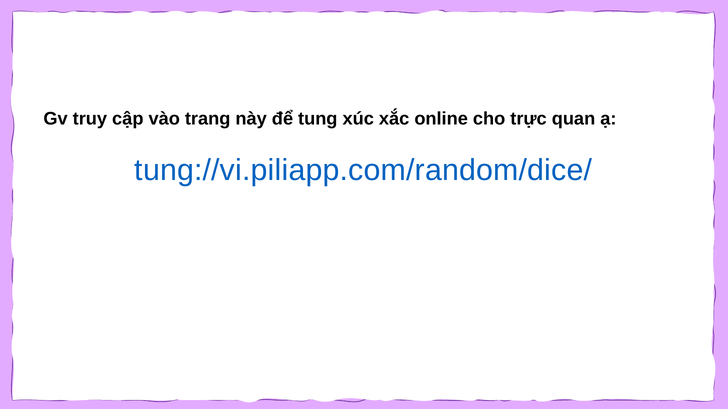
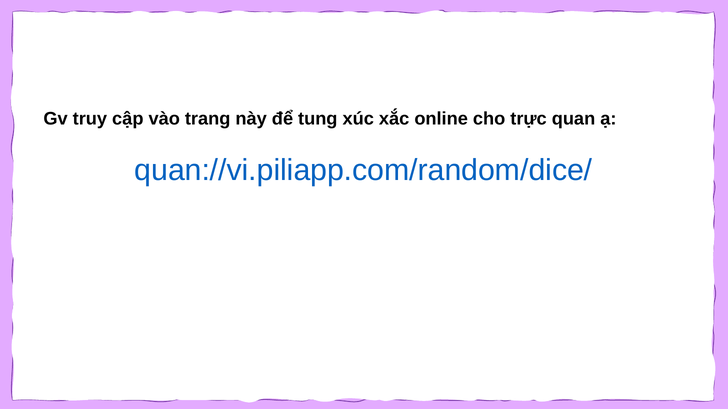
tung://vi.piliapp.com/random/dice/: tung://vi.piliapp.com/random/dice/ -> quan://vi.piliapp.com/random/dice/
